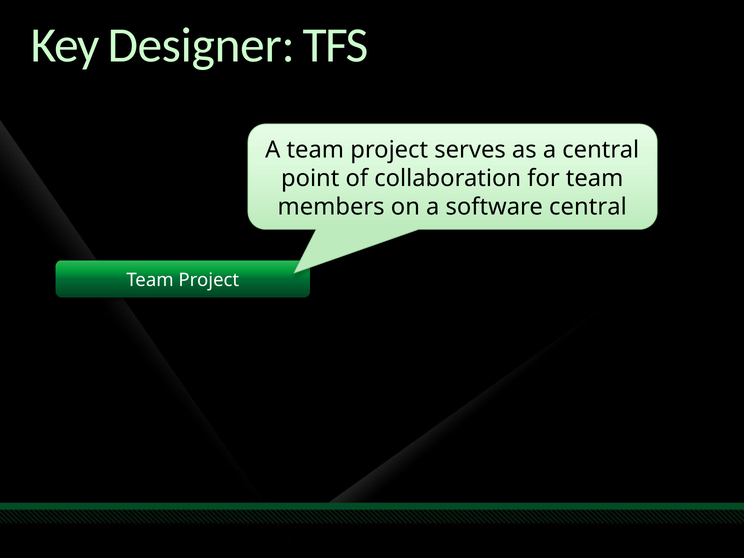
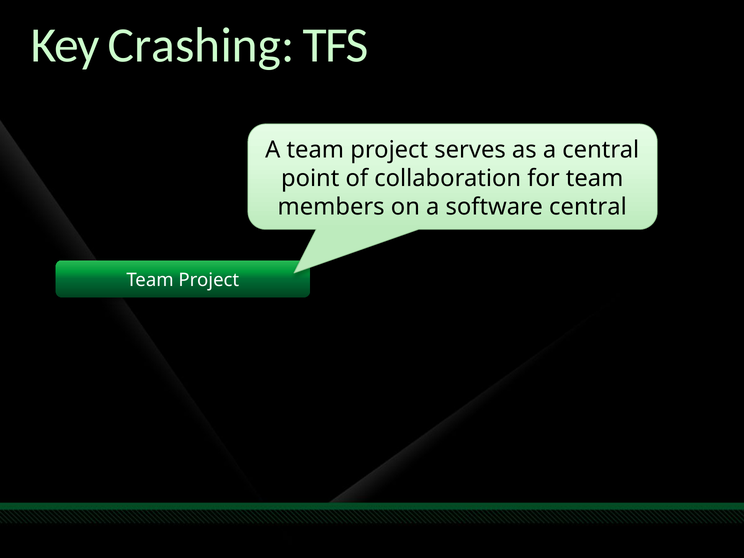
Designer: Designer -> Crashing
